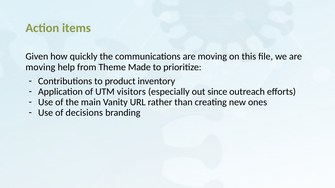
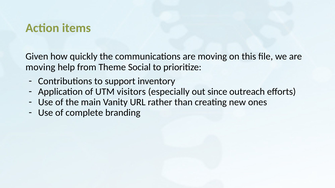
Made: Made -> Social
product: product -> support
decisions: decisions -> complete
